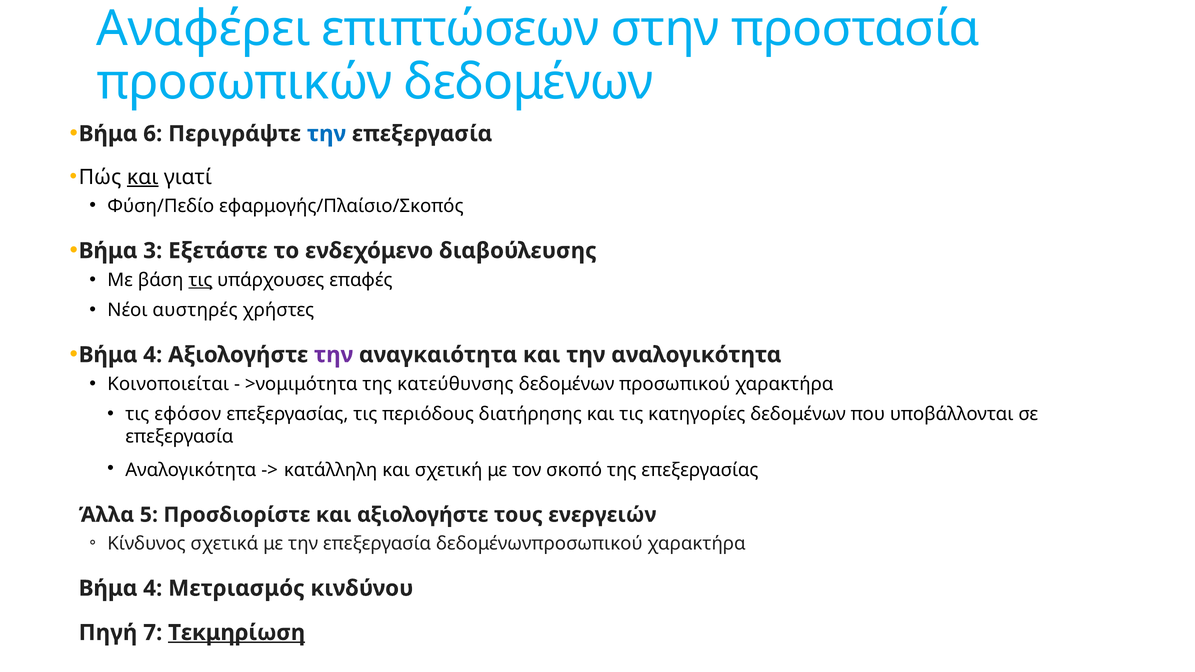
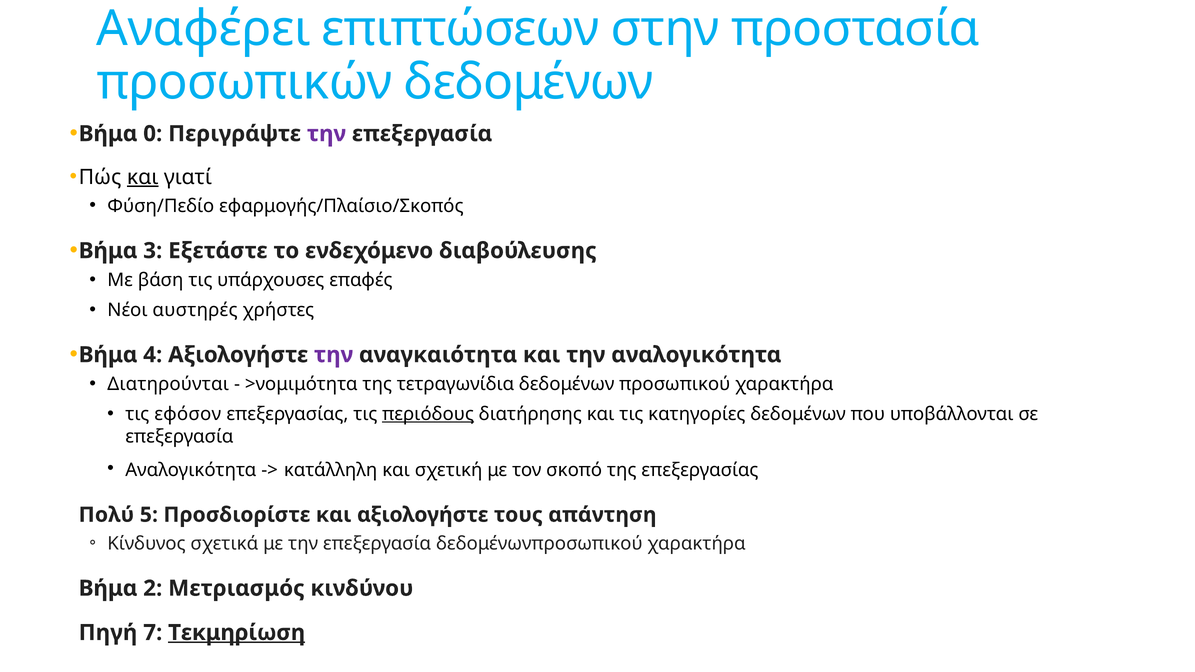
6: 6 -> 0
την at (327, 134) colour: blue -> purple
τις at (200, 280) underline: present -> none
Κοινοποιείται: Κοινοποιείται -> Διατηρούνται
κατεύθυνσης: κατεύθυνσης -> τετραγωνίδια
περιόδους underline: none -> present
Άλλα: Άλλα -> Πολύ
ενεργειών: ενεργειών -> απάντηση
4 at (153, 589): 4 -> 2
